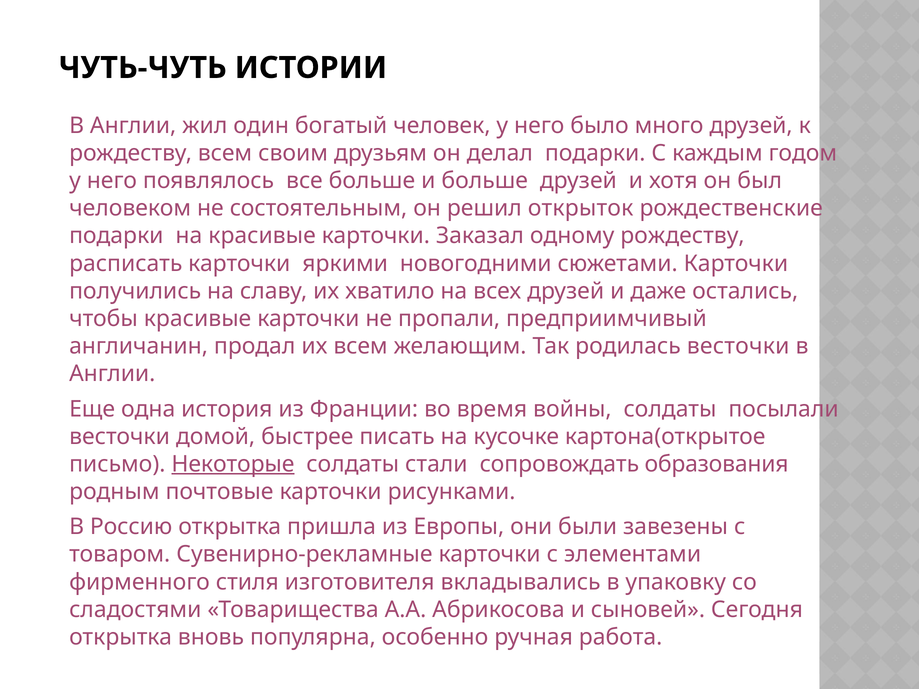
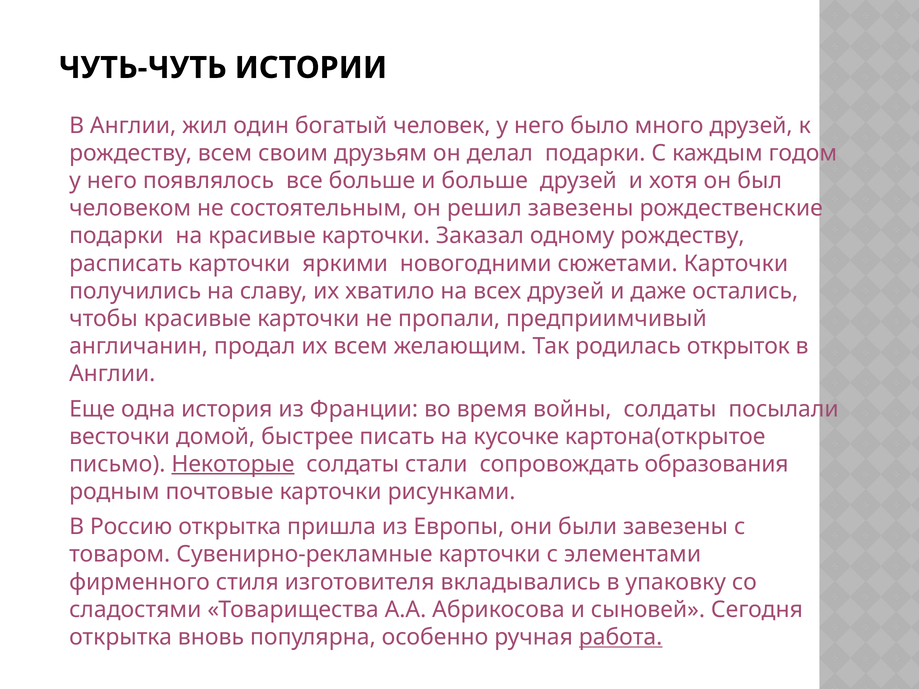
решил открыток: открыток -> завезены
родилась весточки: весточки -> открыток
работа underline: none -> present
